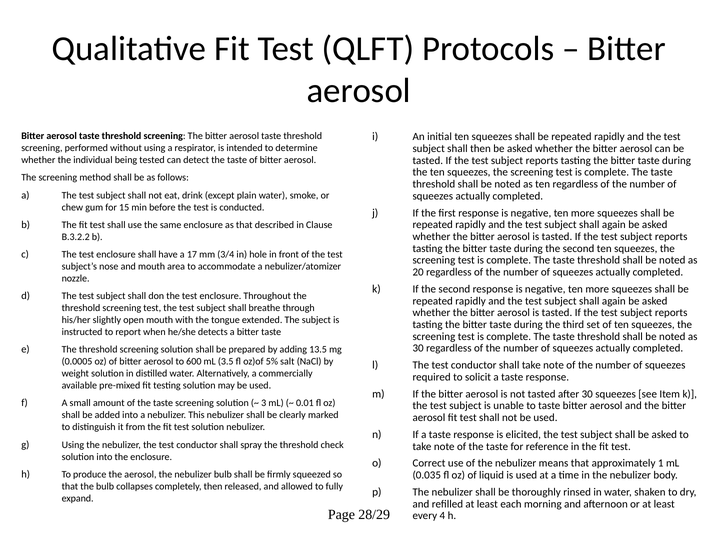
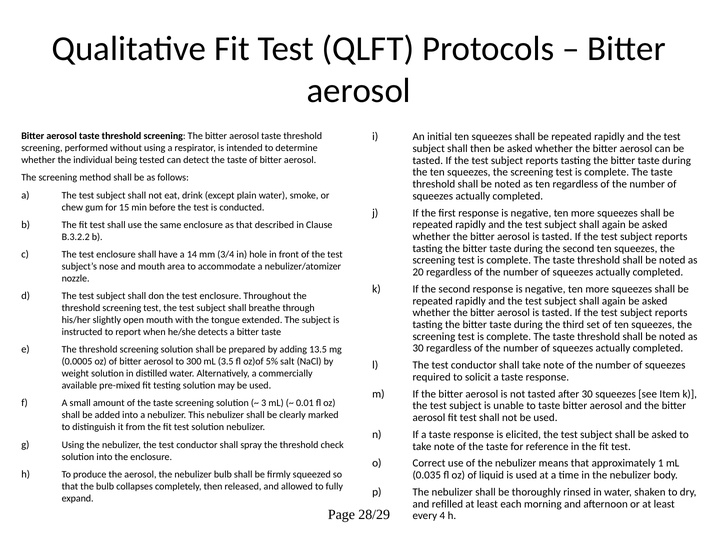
17: 17 -> 14
600: 600 -> 300
